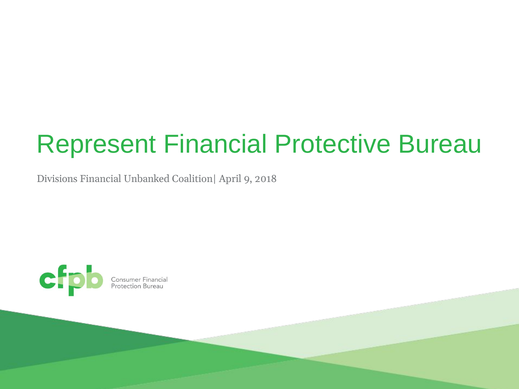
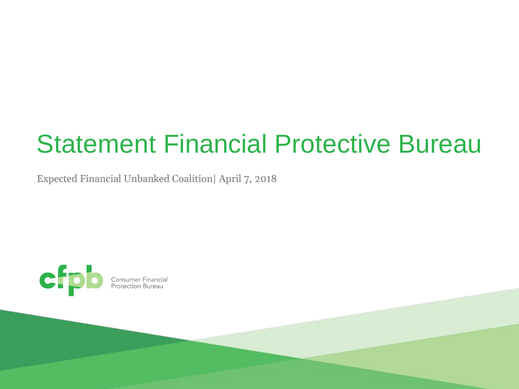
Represent: Represent -> Statement
Divisions: Divisions -> Expected
9: 9 -> 7
